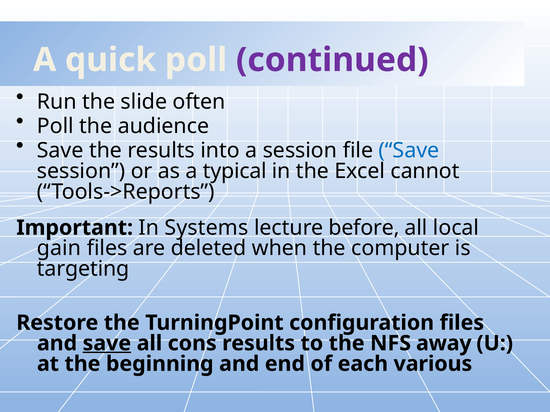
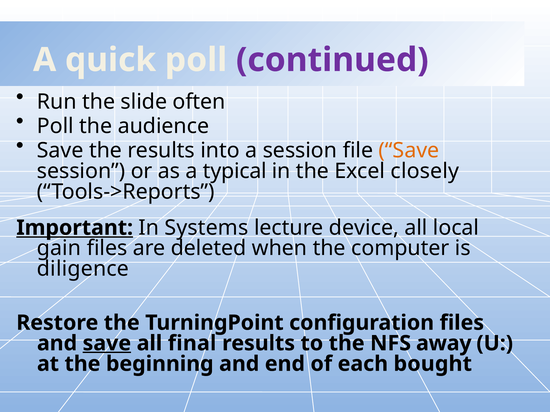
Save at (409, 151) colour: blue -> orange
cannot: cannot -> closely
Important underline: none -> present
before: before -> device
targeting: targeting -> diligence
cons: cons -> final
various: various -> bought
